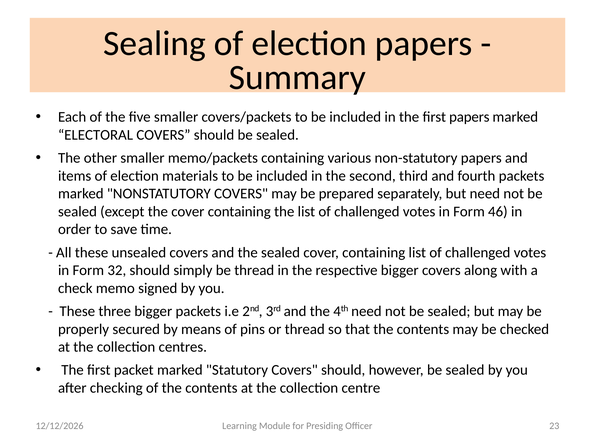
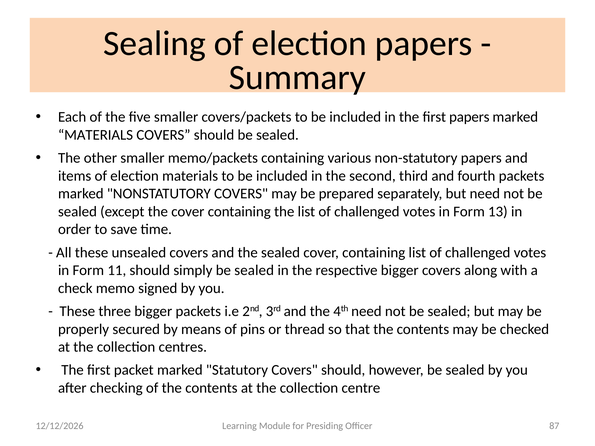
ELECTORAL at (96, 135): ELECTORAL -> MATERIALS
46: 46 -> 13
32: 32 -> 11
simply be thread: thread -> sealed
23: 23 -> 87
